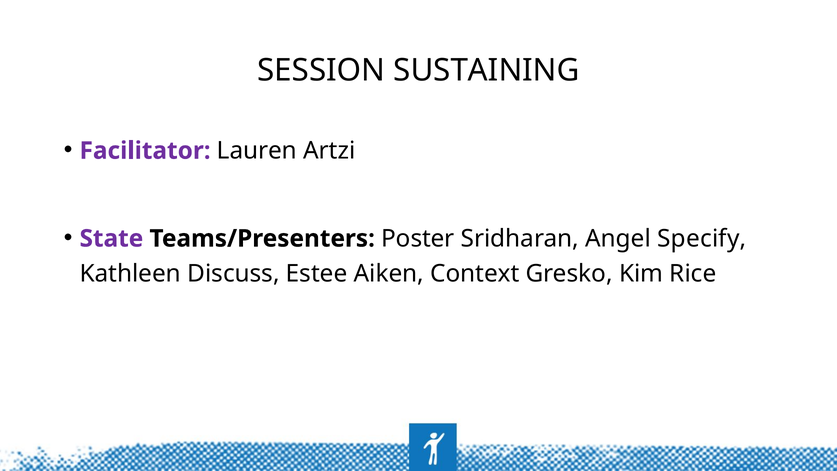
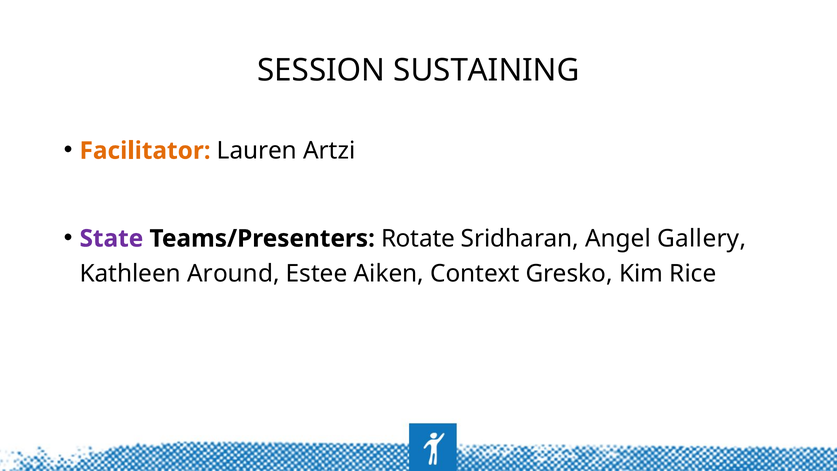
Facilitator colour: purple -> orange
Poster: Poster -> Rotate
Specify: Specify -> Gallery
Discuss: Discuss -> Around
